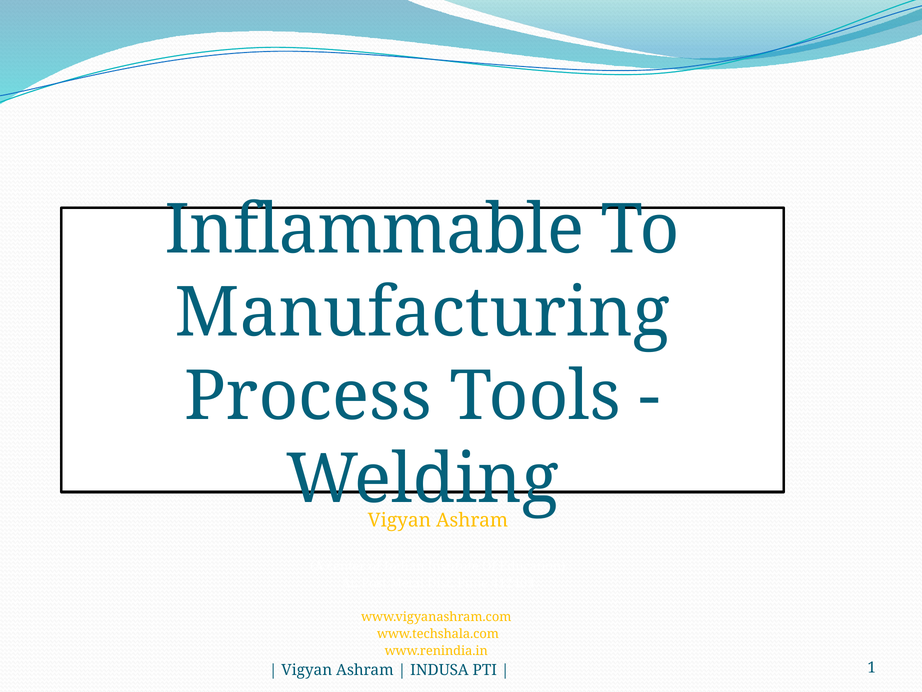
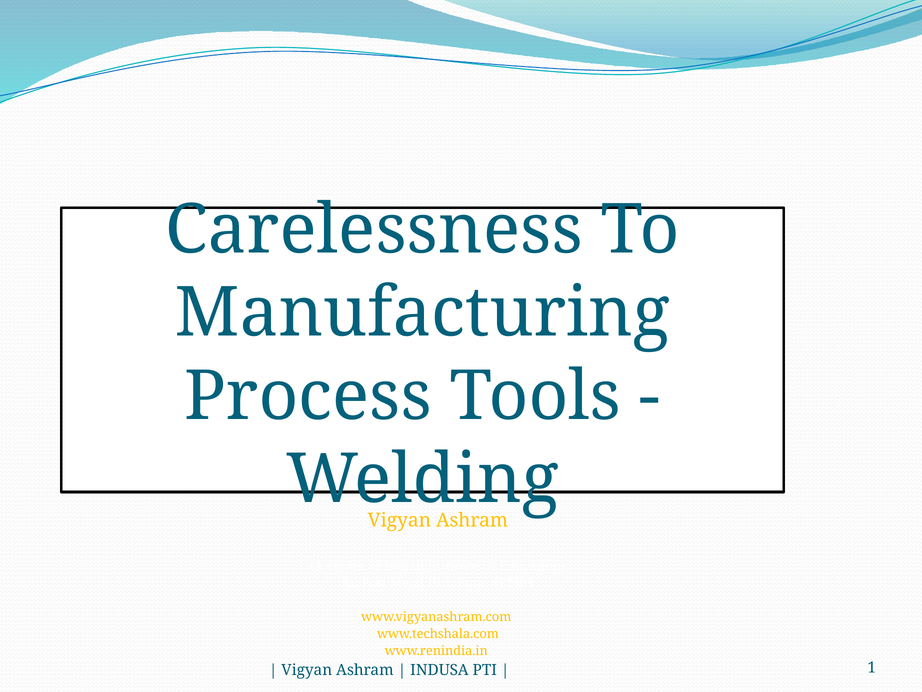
Inflammable: Inflammable -> Carelessness
